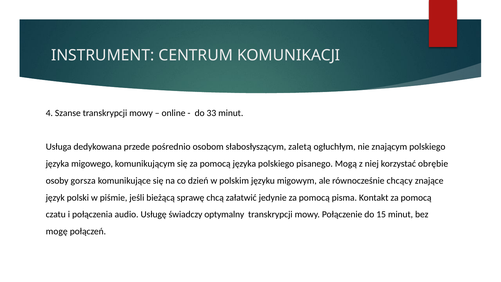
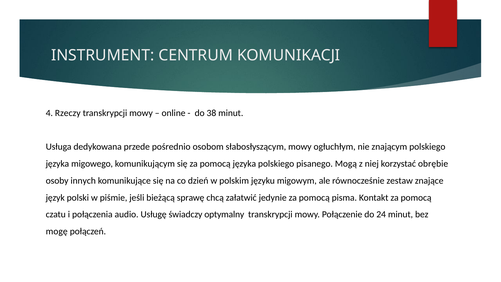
Szanse: Szanse -> Rzeczy
33: 33 -> 38
słabosłyszącym zaletą: zaletą -> mowy
gorsza: gorsza -> innych
chcący: chcący -> zestaw
15: 15 -> 24
